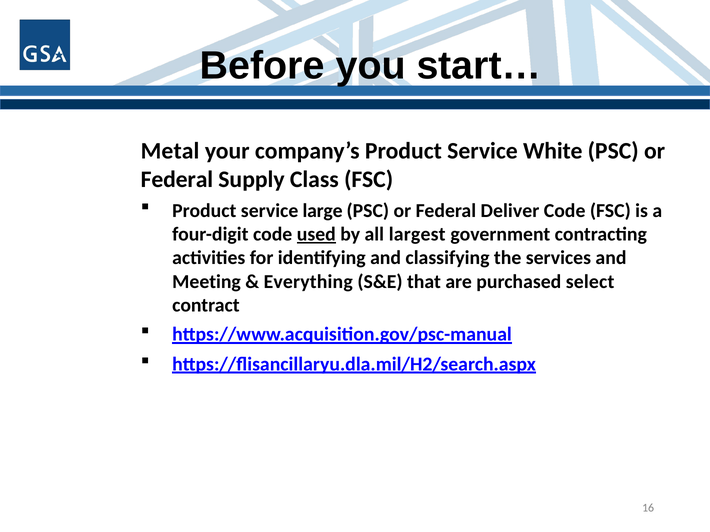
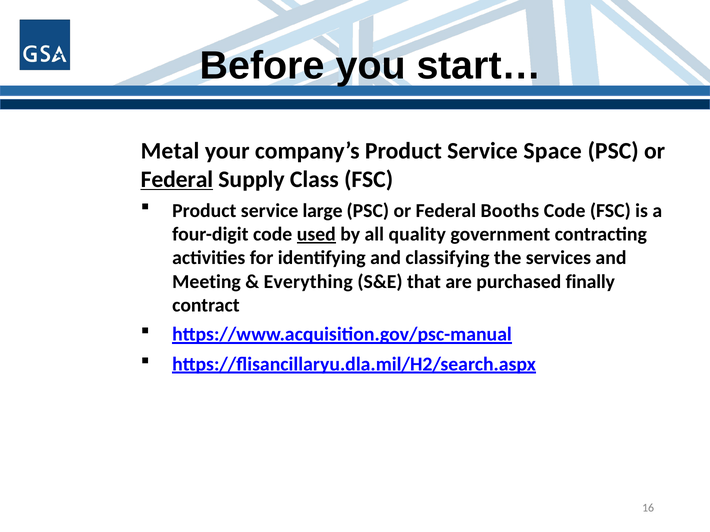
White: White -> Space
Federal at (177, 179) underline: none -> present
Deliver: Deliver -> Booths
largest: largest -> quality
select: select -> finally
